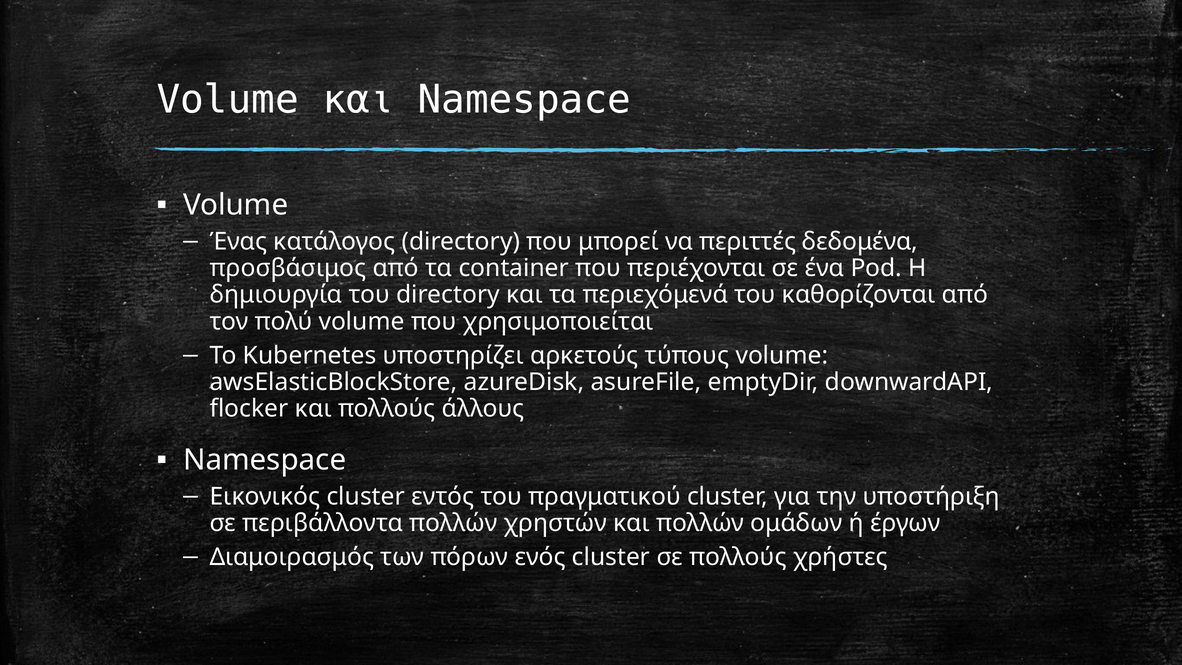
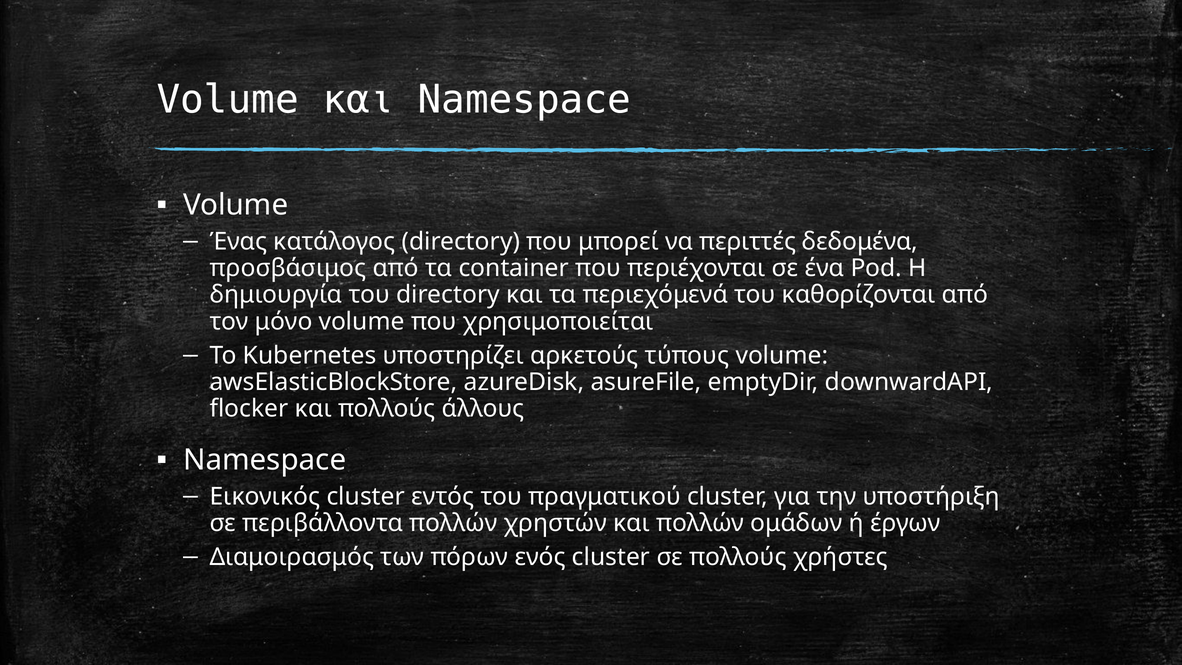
πολύ: πολύ -> μόνο
